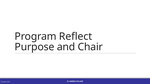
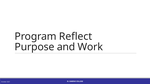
Chair: Chair -> Work
